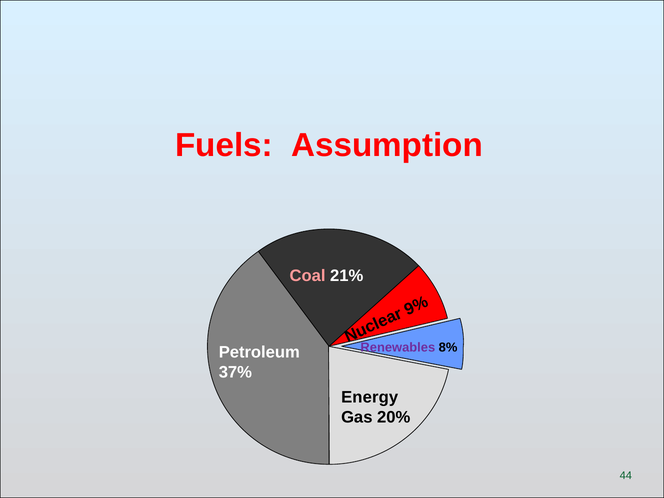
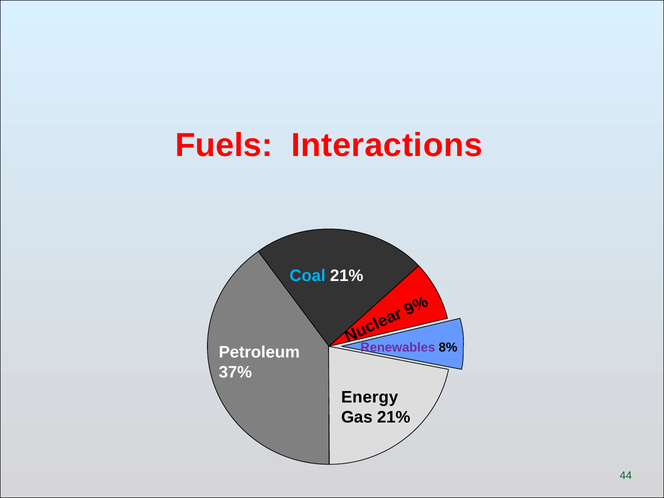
Assumption: Assumption -> Interactions
Coal colour: pink -> light blue
Gas 20%: 20% -> 21%
